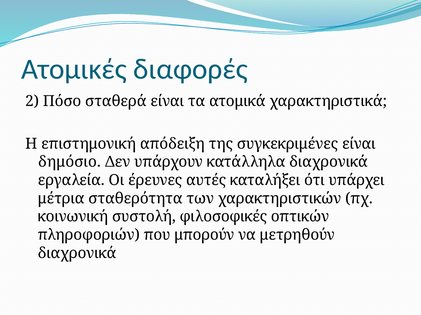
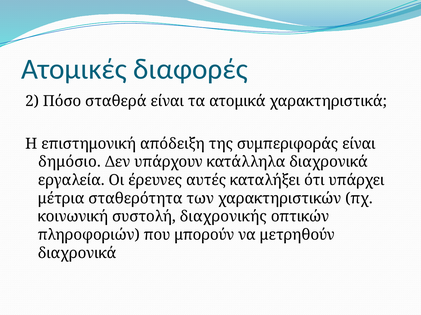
συγκεκριμένες: συγκεκριμένες -> συμπεριφοράς
φιλοσοφικές: φιλοσοφικές -> διαχρονικής
